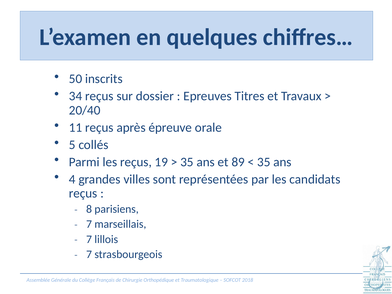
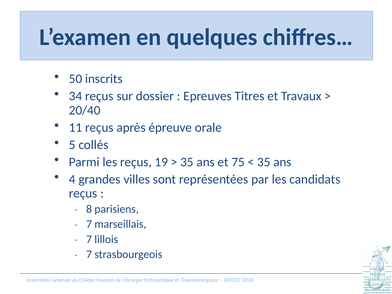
89: 89 -> 75
